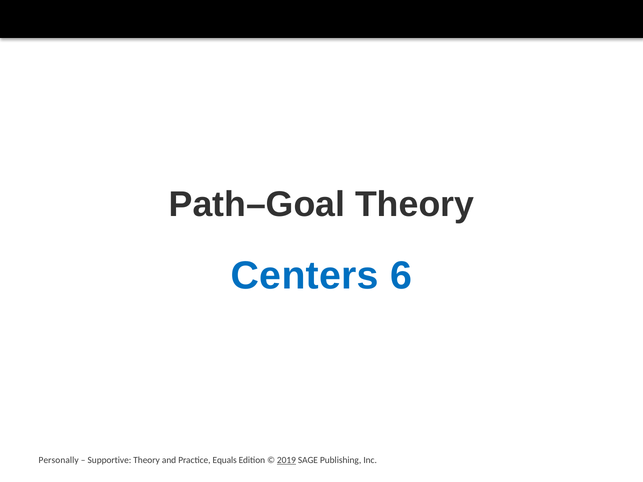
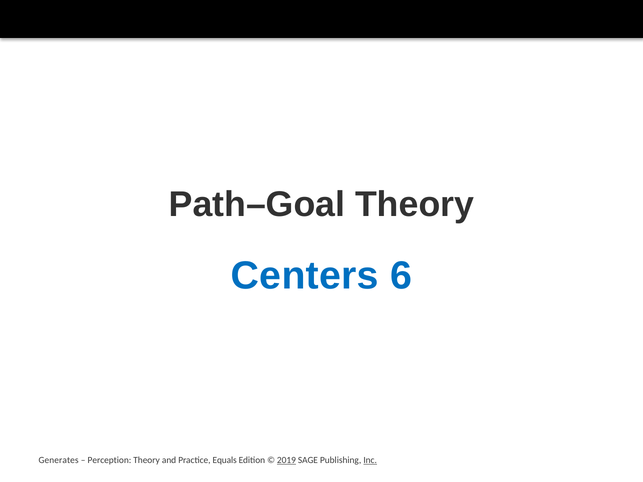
Personally: Personally -> Generates
Supportive: Supportive -> Perception
Inc underline: none -> present
